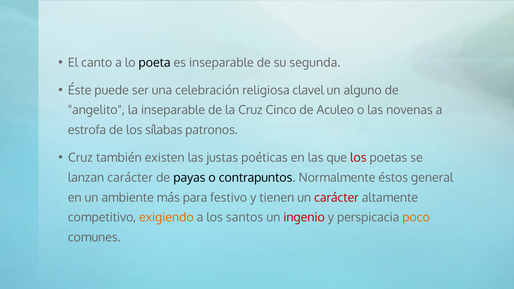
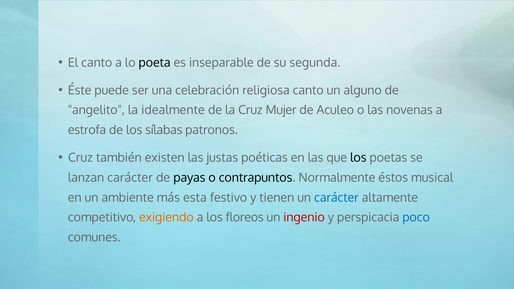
religiosa clavel: clavel -> canto
la inseparable: inseparable -> idealmente
Cinco: Cinco -> Mujer
los at (358, 158) colour: red -> black
general: general -> musical
para: para -> esta
carácter at (336, 198) colour: red -> blue
santos: santos -> floreos
poco colour: orange -> blue
